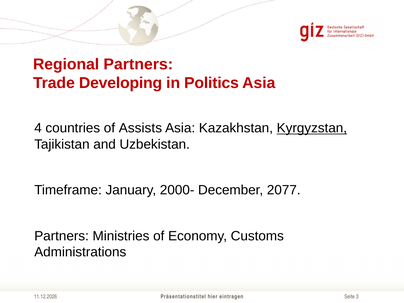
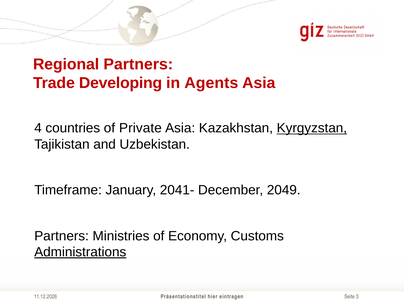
Politics: Politics -> Agents
Assists: Assists -> Private
2000-: 2000- -> 2041-
2077: 2077 -> 2049
Administrations underline: none -> present
